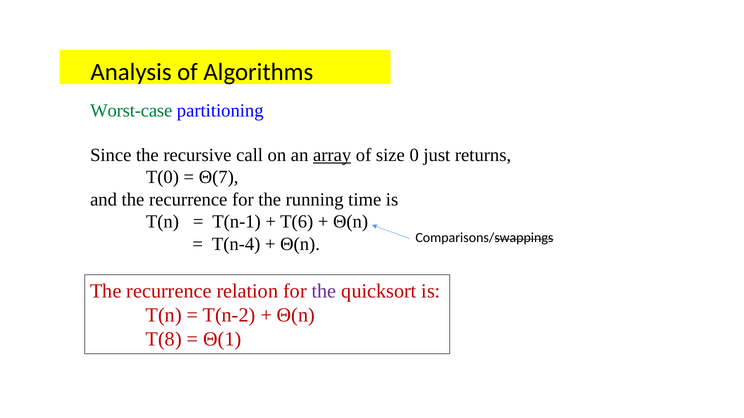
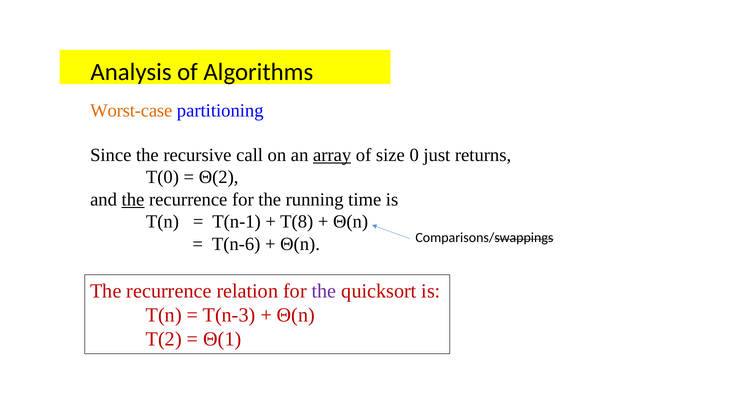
Worst-case colour: green -> orange
Θ(7: Θ(7 -> Θ(2
the at (133, 200) underline: none -> present
T(6: T(6 -> T(8
T(n-4: T(n-4 -> T(n-6
T(n-2: T(n-2 -> T(n-3
T(8: T(8 -> T(2
